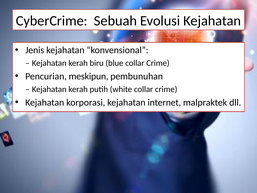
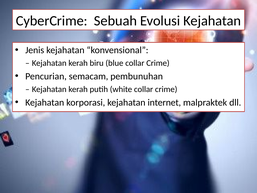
meskipun: meskipun -> semacam
